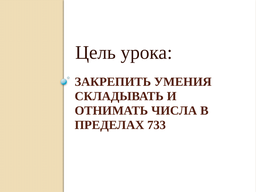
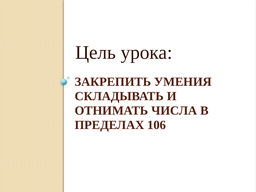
733: 733 -> 106
